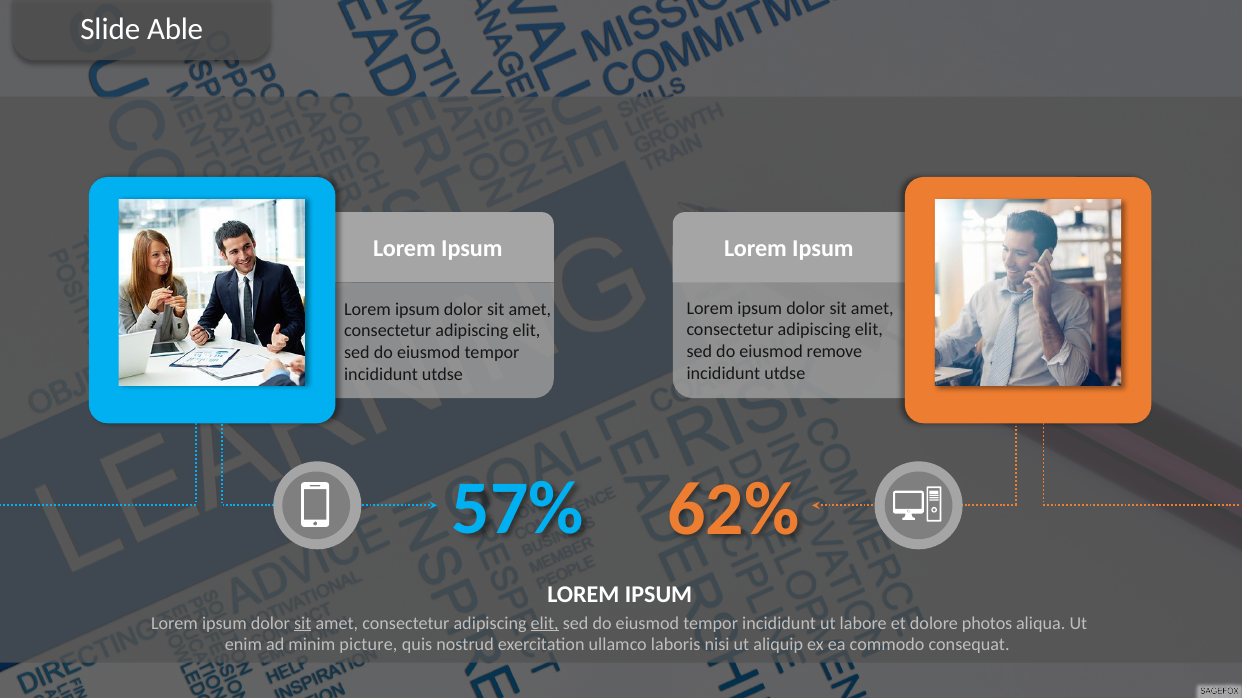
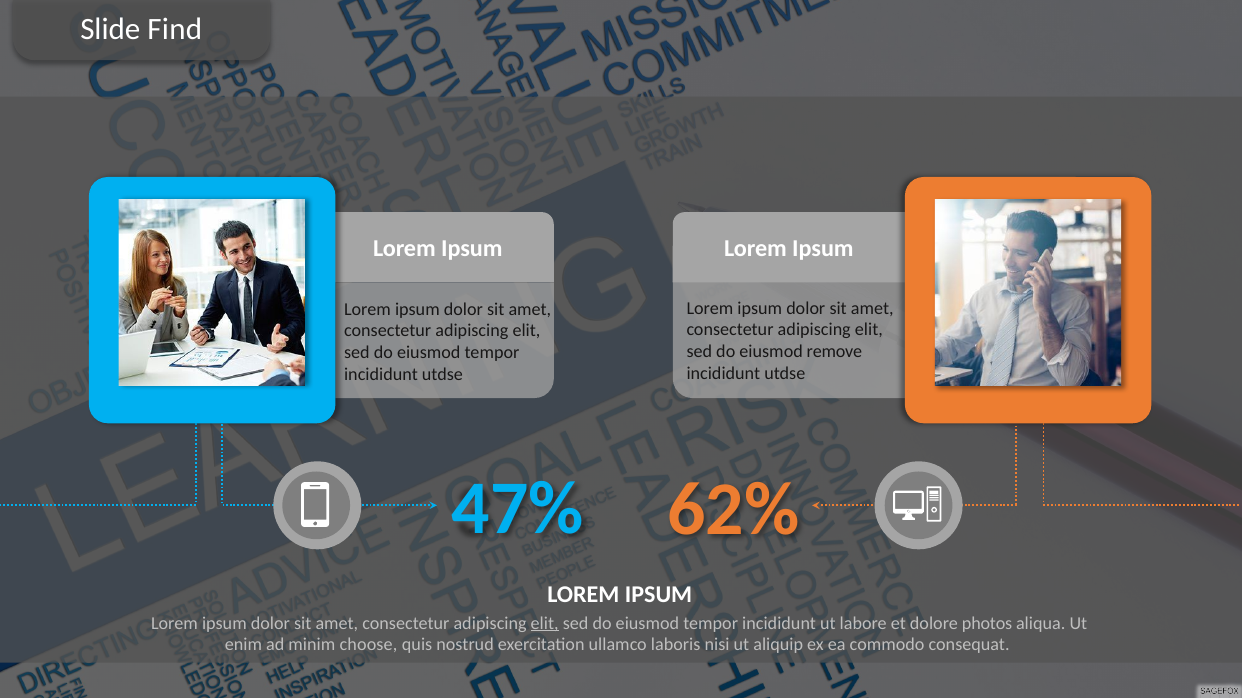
Able: Able -> Find
57%: 57% -> 47%
sit at (303, 624) underline: present -> none
picture: picture -> choose
